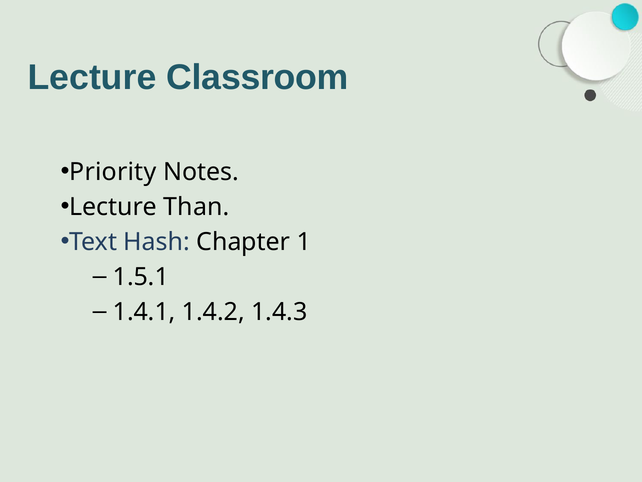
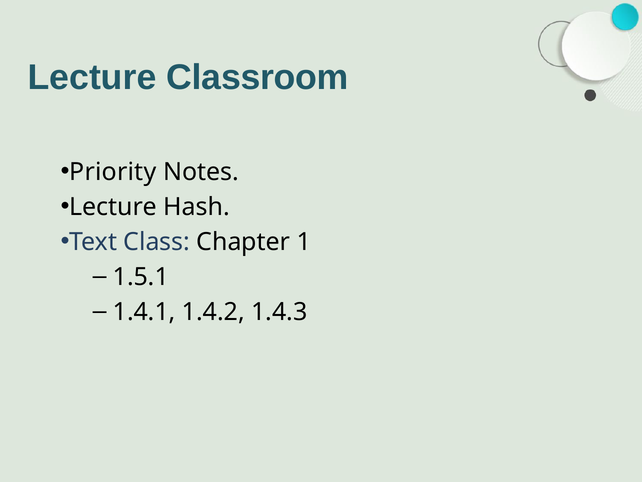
Than: Than -> Hash
Hash: Hash -> Class
